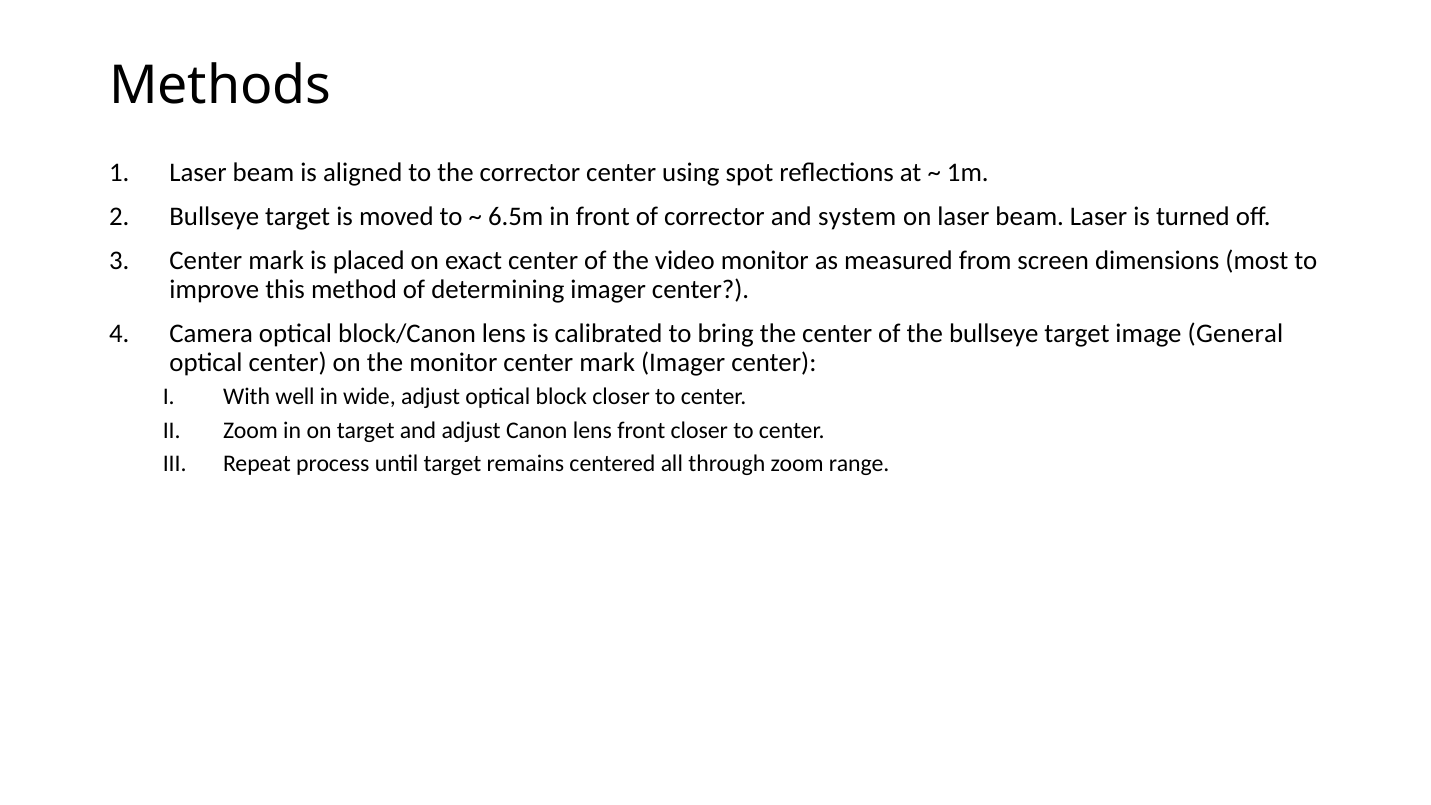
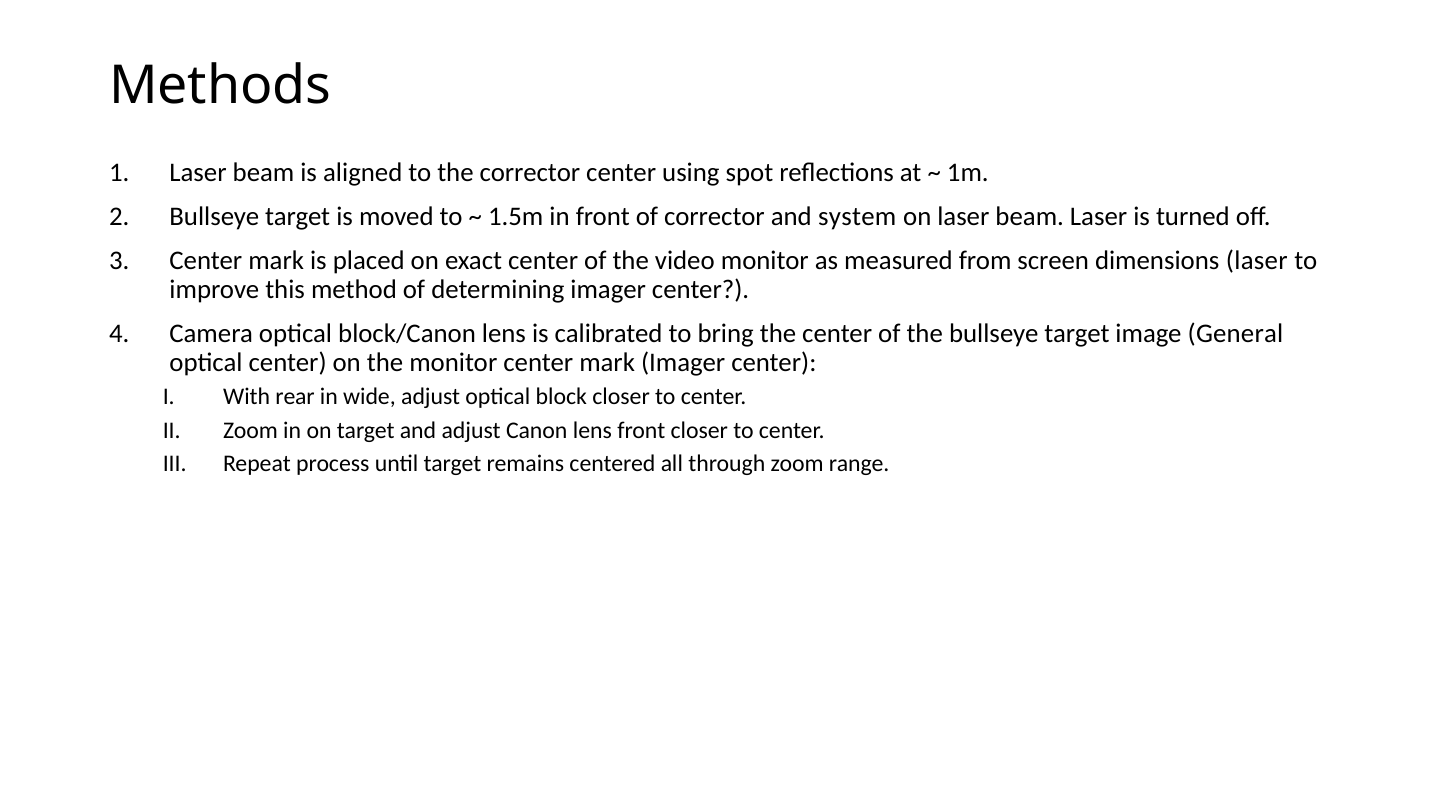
6.5m: 6.5m -> 1.5m
dimensions most: most -> laser
well: well -> rear
